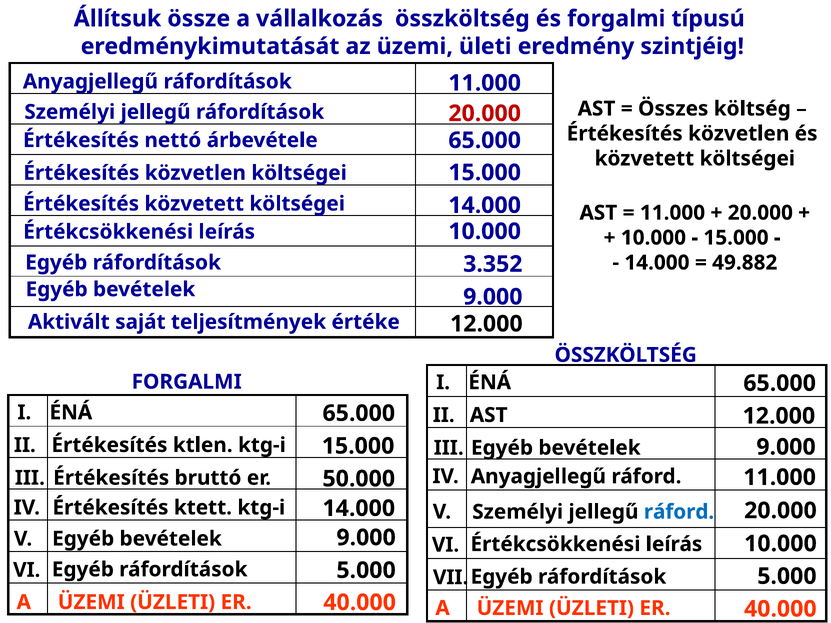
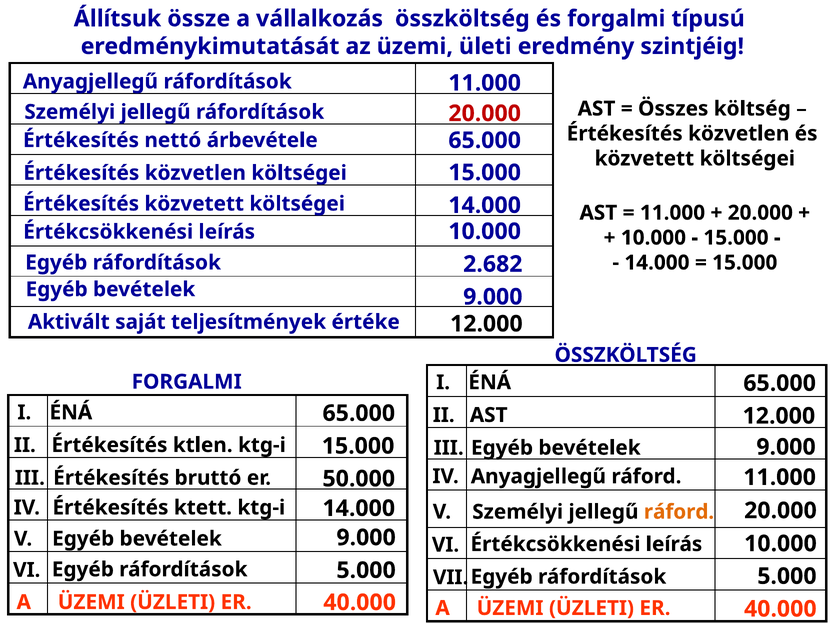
49.882 at (745, 263): 49.882 -> 15.000
3.352: 3.352 -> 2.682
ráford at (679, 512) colour: blue -> orange
